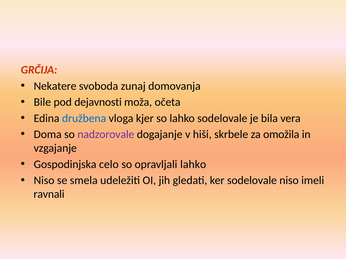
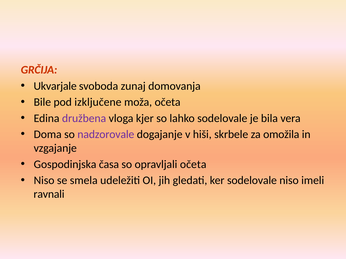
Nekatere: Nekatere -> Ukvarjale
dejavnosti: dejavnosti -> izključene
družbena colour: blue -> purple
celo: celo -> časa
opravljali lahko: lahko -> očeta
